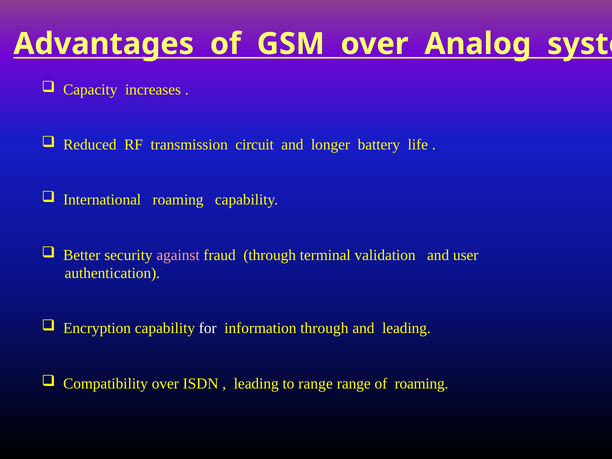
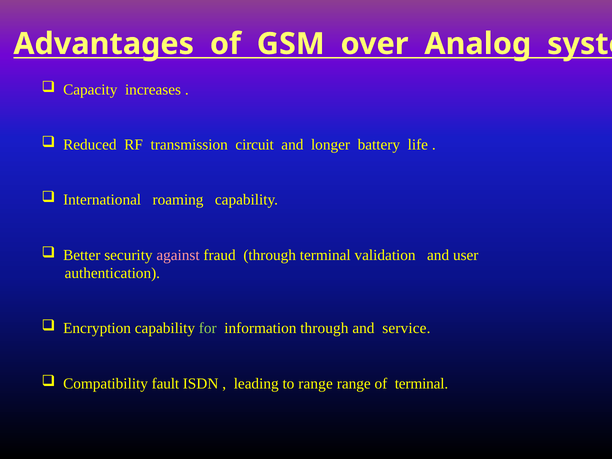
for colour: white -> light green
and leading: leading -> service
Compatibility over: over -> fault
of roaming: roaming -> terminal
